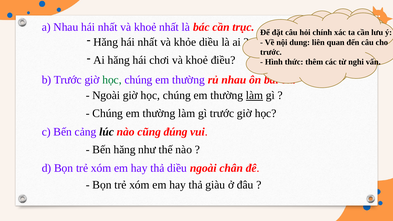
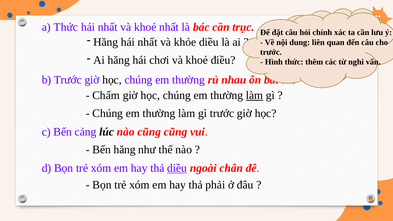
a Nhau: Nhau -> Thức
học at (112, 80) colour: green -> black
Ngoài at (106, 95): Ngoài -> Chấm
cũng đúng: đúng -> cũng
diều at (177, 168) underline: none -> present
giàu: giàu -> phải
